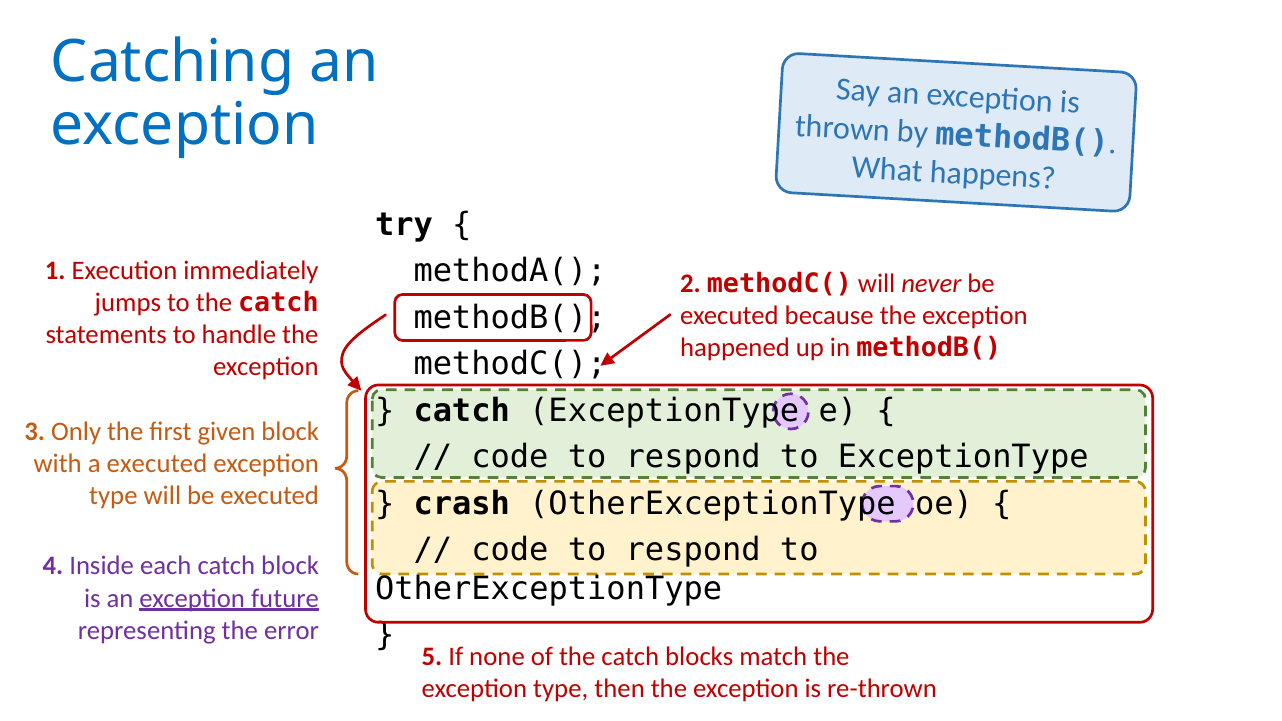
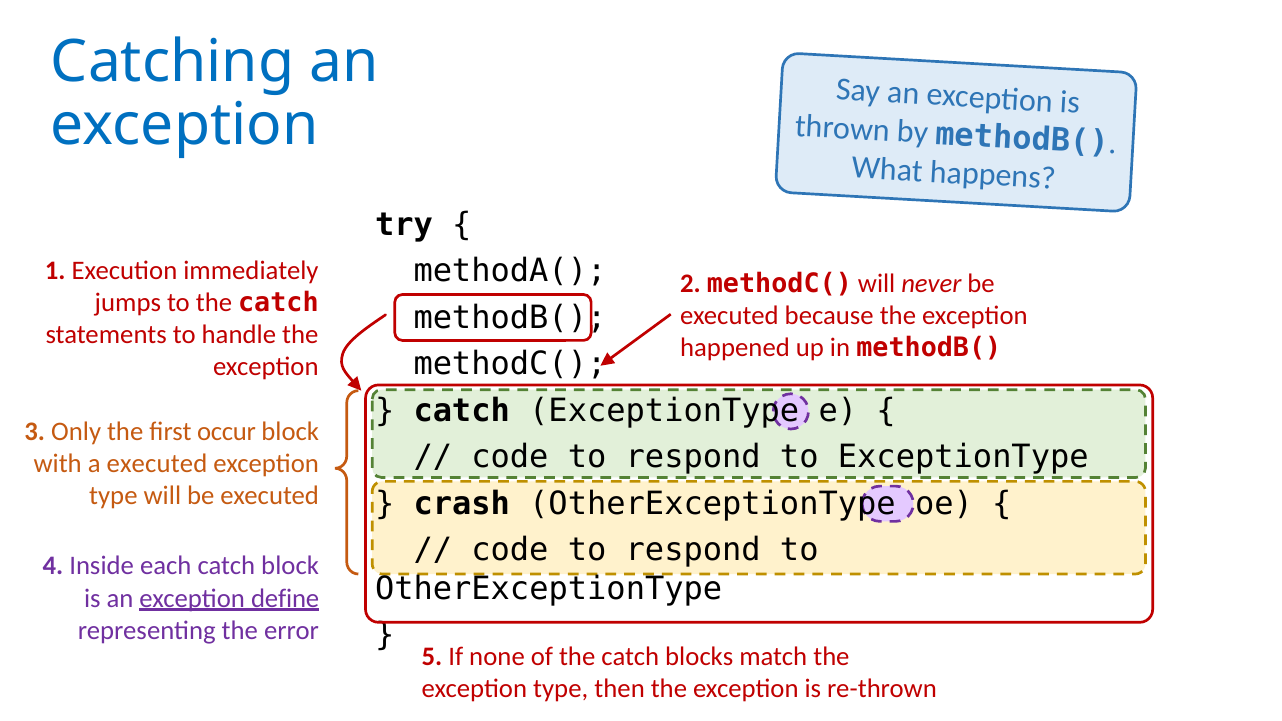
given: given -> occur
future: future -> define
